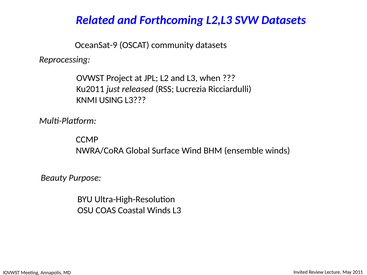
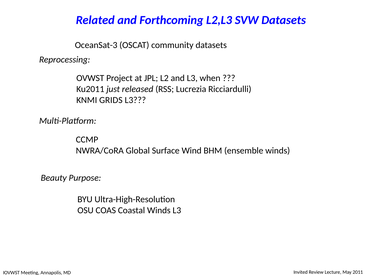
OceanSat-9: OceanSat-9 -> OceanSat-3
USING: USING -> GRIDS
